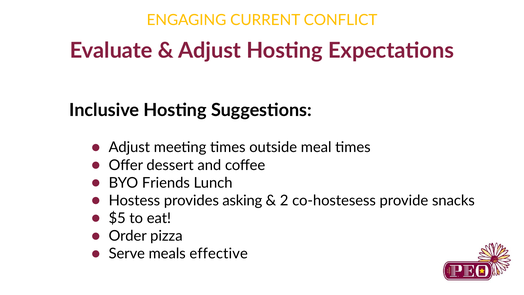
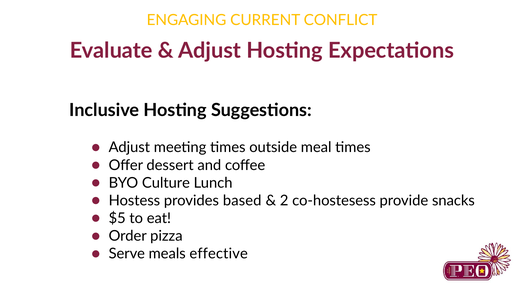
Friends: Friends -> Culture
asking: asking -> based
